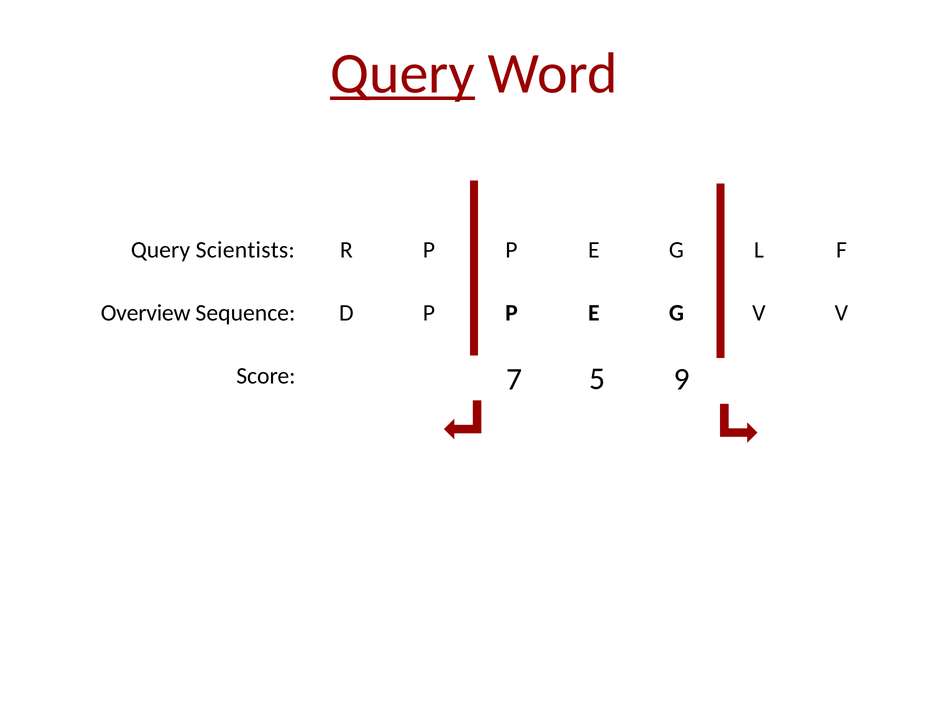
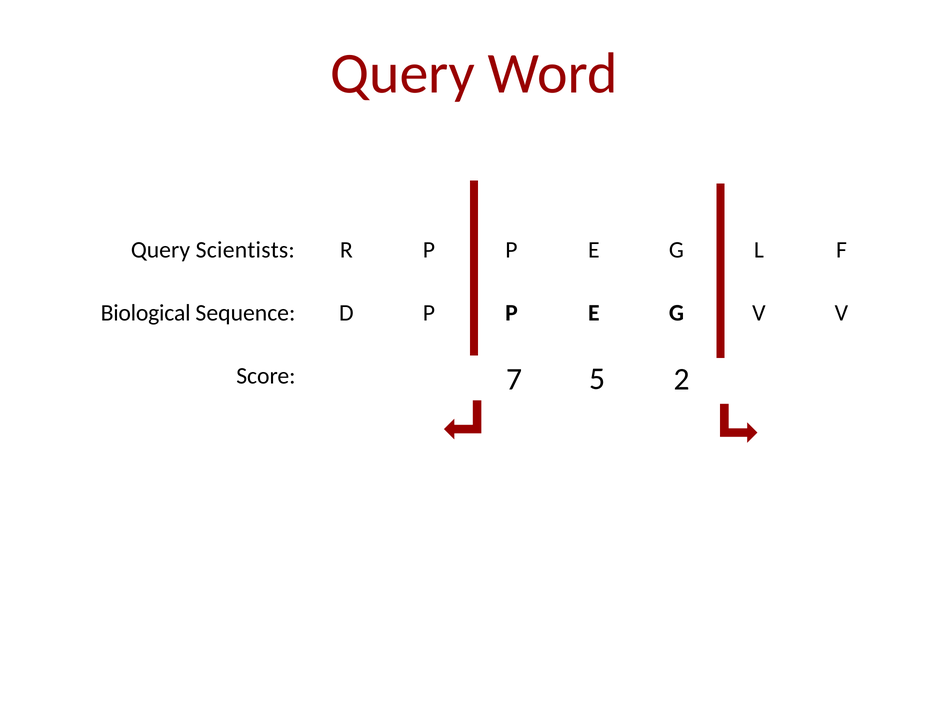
Query at (402, 74) underline: present -> none
Overview: Overview -> Biological
9: 9 -> 2
